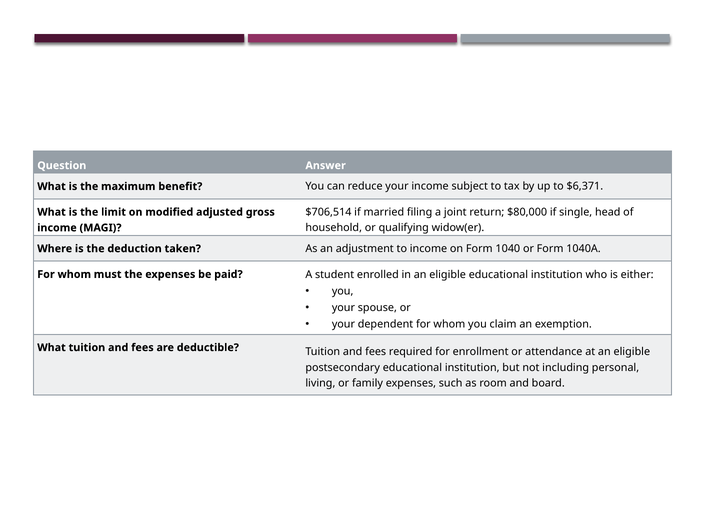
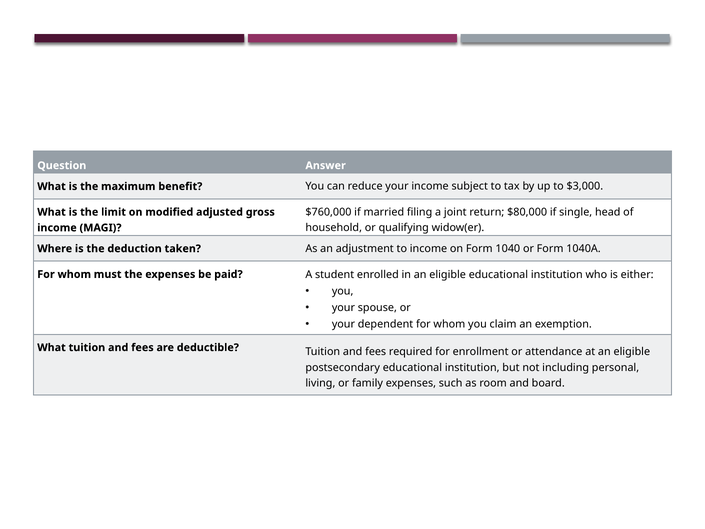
$6,371: $6,371 -> $3,000
$706,514: $706,514 -> $760,000
